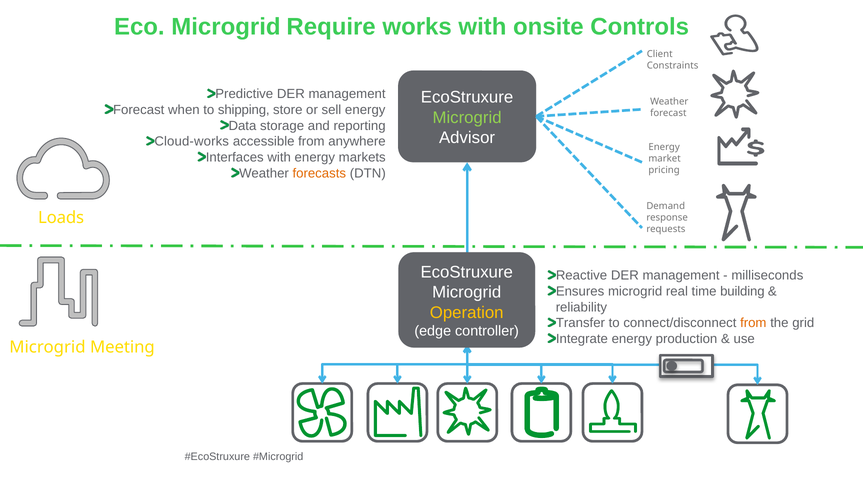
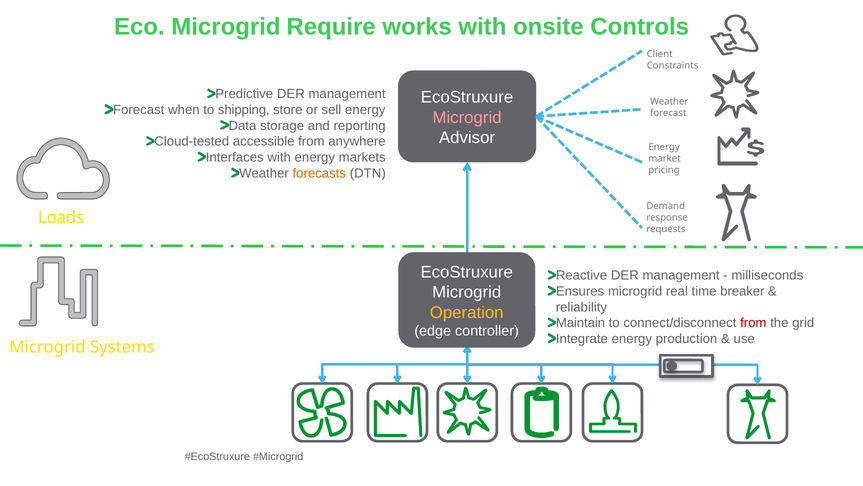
Microgrid at (467, 117) colour: light green -> pink
Cloud-works: Cloud-works -> Cloud-tested
building: building -> breaker
Transfer: Transfer -> Maintain
from at (753, 323) colour: orange -> red
Meeting: Meeting -> Systems
